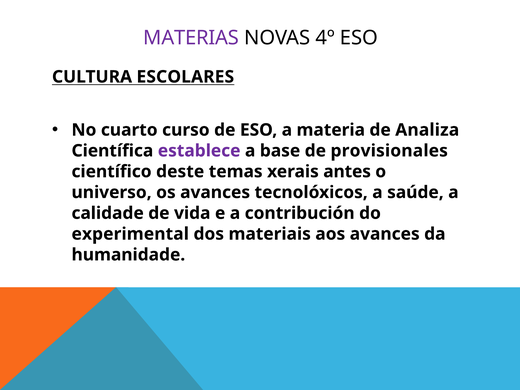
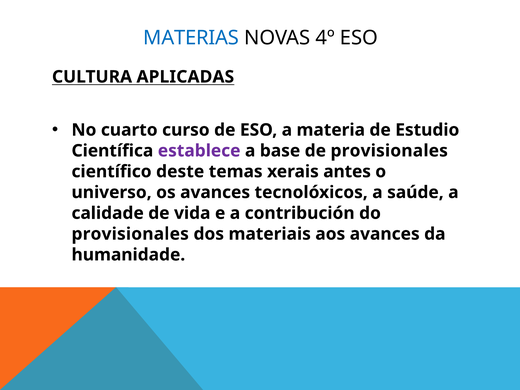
MATERIAS colour: purple -> blue
ESCOLARES: ESCOLARES -> APLICADAS
Analiza: Analiza -> Estudio
experimental at (130, 234): experimental -> provisionales
